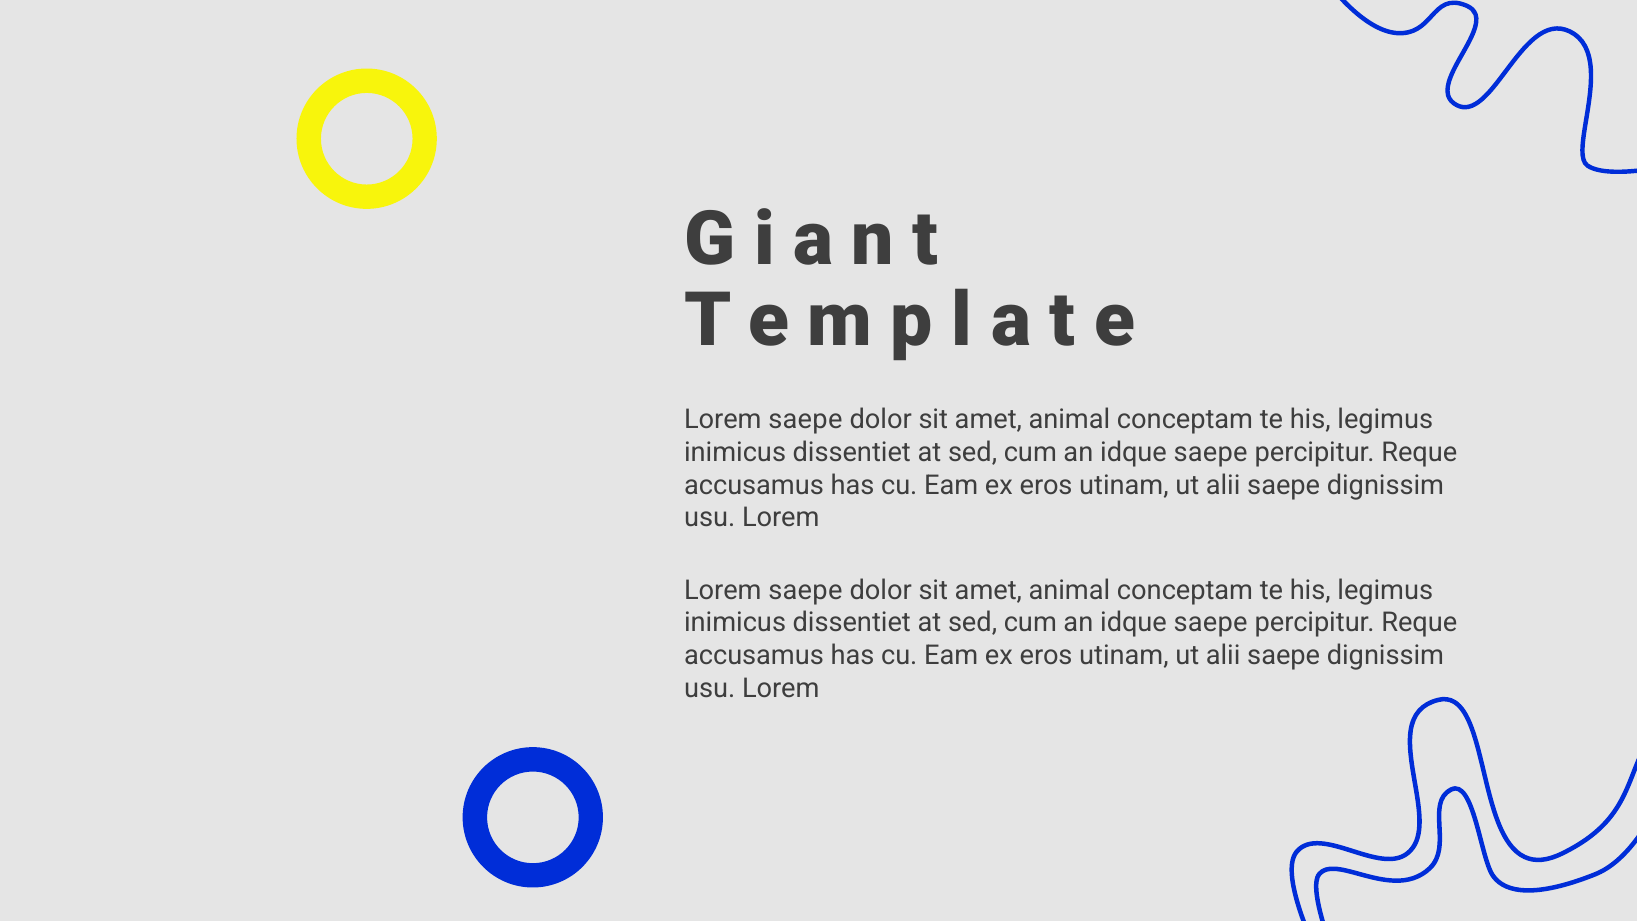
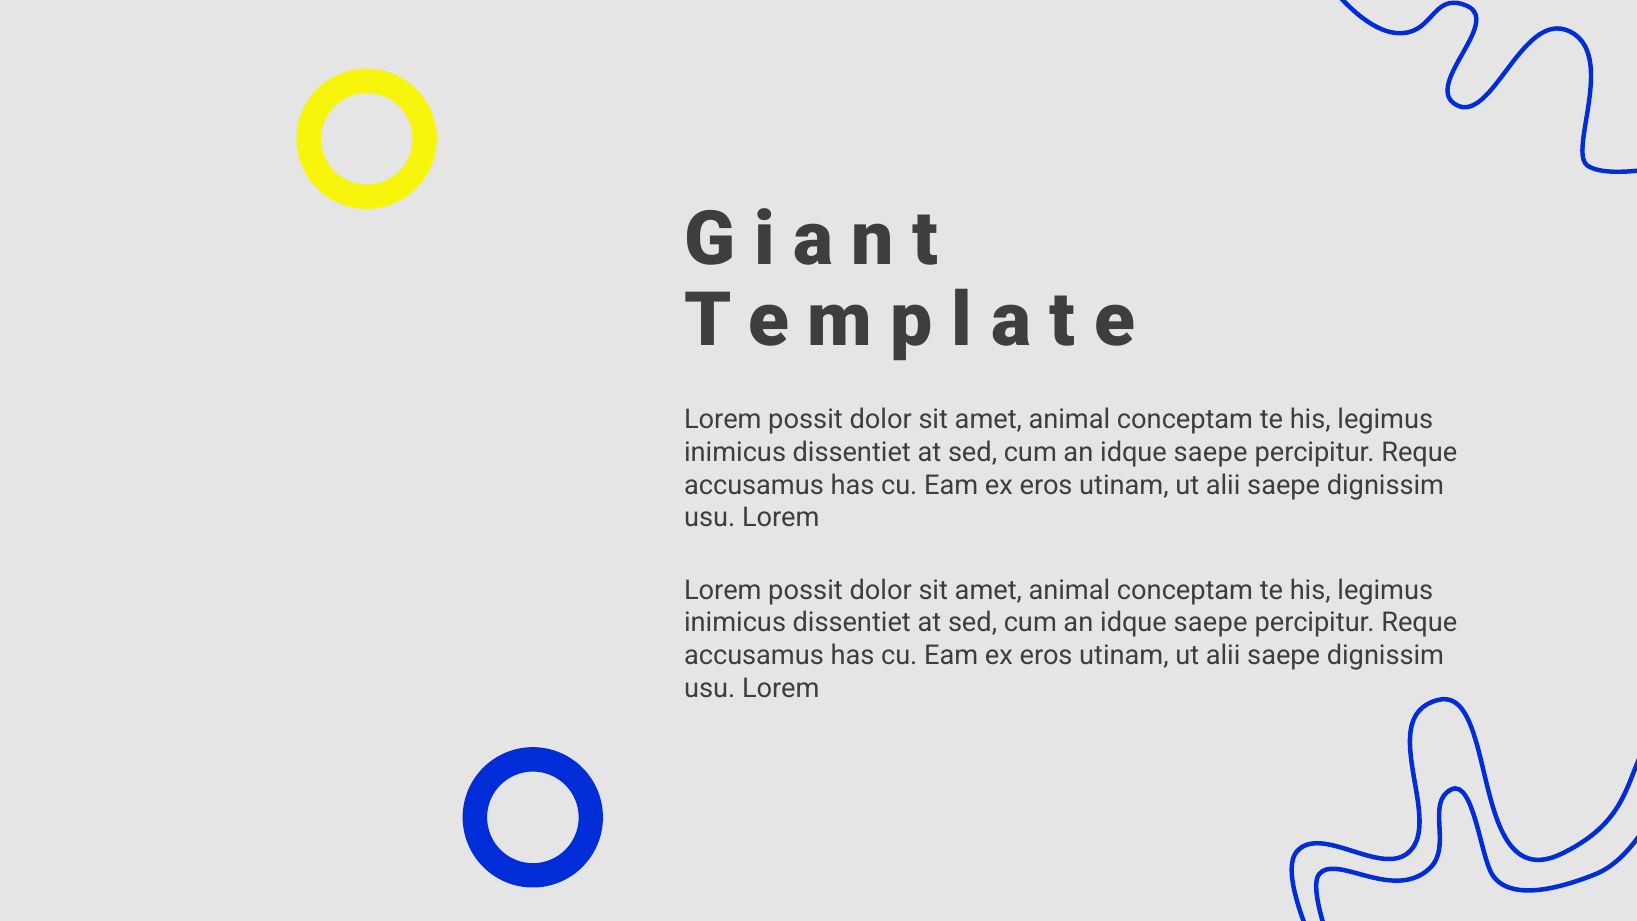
saepe at (805, 420): saepe -> possit
saepe at (805, 590): saepe -> possit
